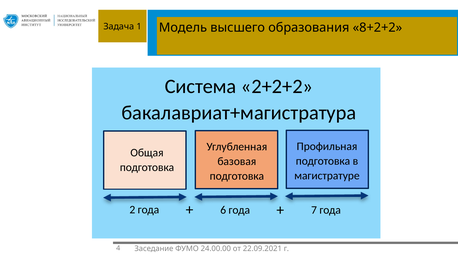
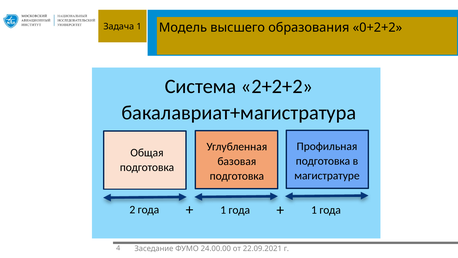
8+2+2: 8+2+2 -> 0+2+2
6 at (223, 210): 6 -> 1
7 at (314, 210): 7 -> 1
